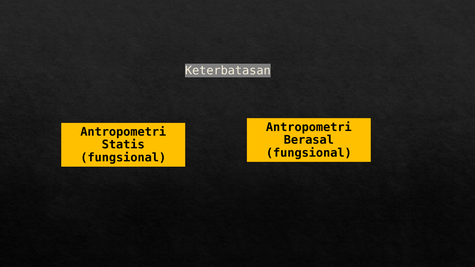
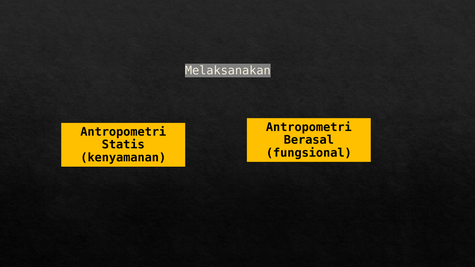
Keterbatasan: Keterbatasan -> Melaksanakan
fungsional at (123, 158): fungsional -> kenyamanan
